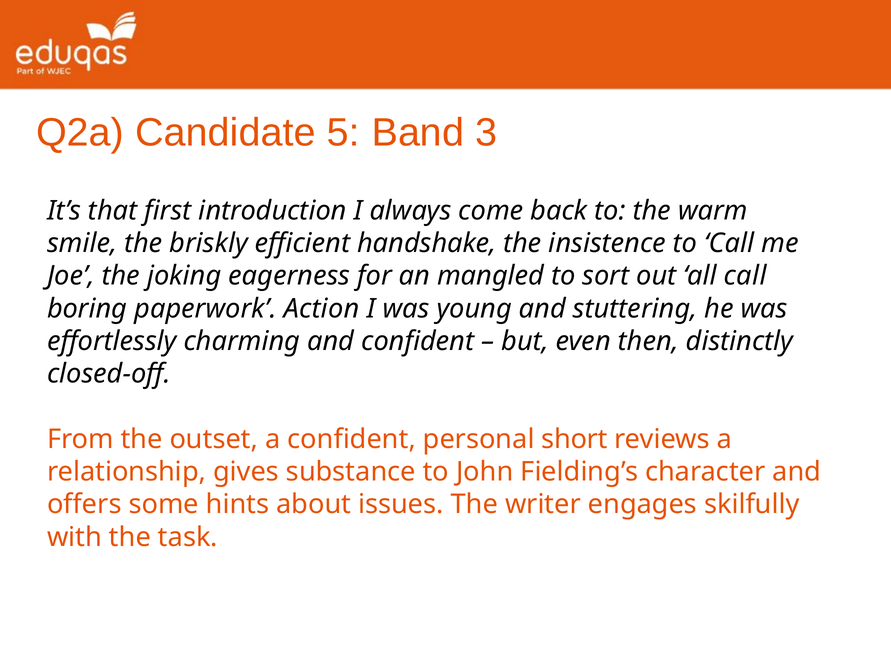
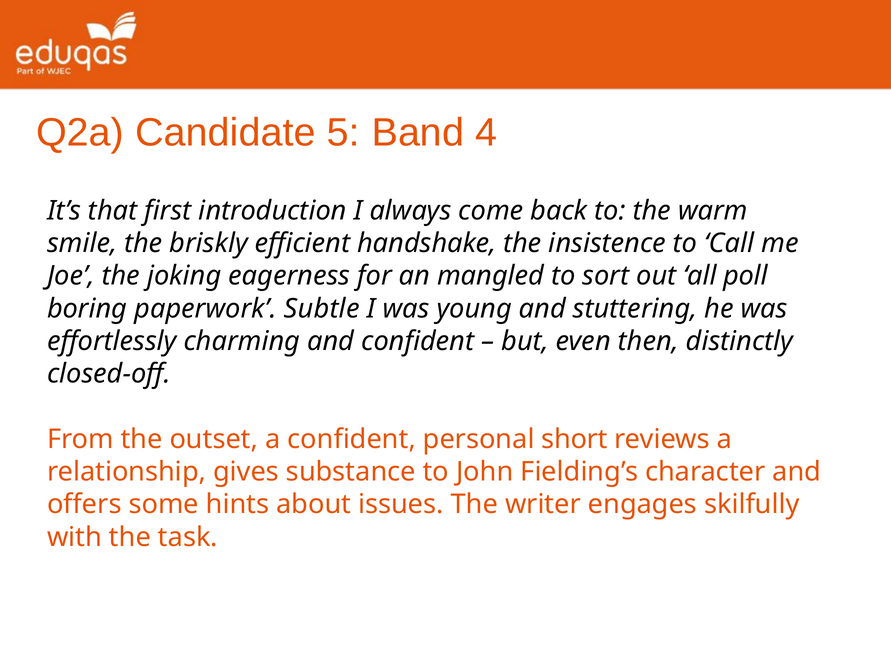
3: 3 -> 4
all call: call -> poll
Action: Action -> Subtle
